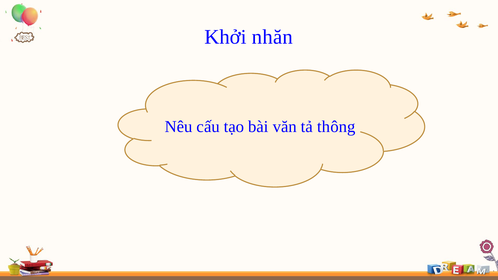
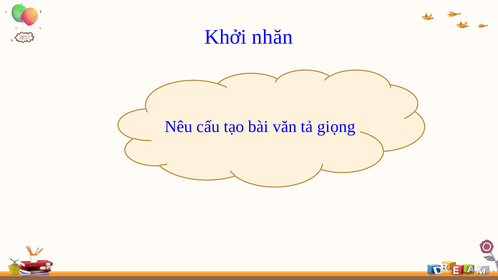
thông: thông -> giọng
